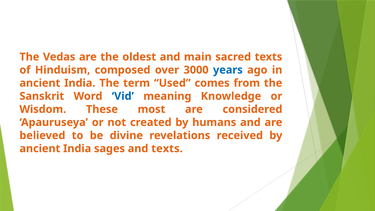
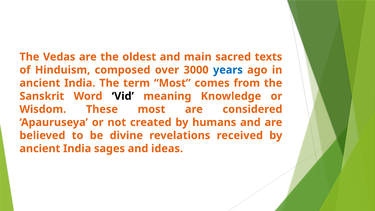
term Used: Used -> Most
Vid colour: blue -> black
and texts: texts -> ideas
